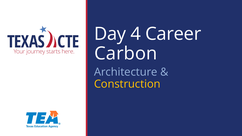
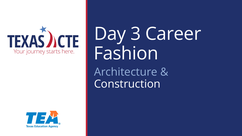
4: 4 -> 3
Carbon: Carbon -> Fashion
Construction colour: yellow -> white
